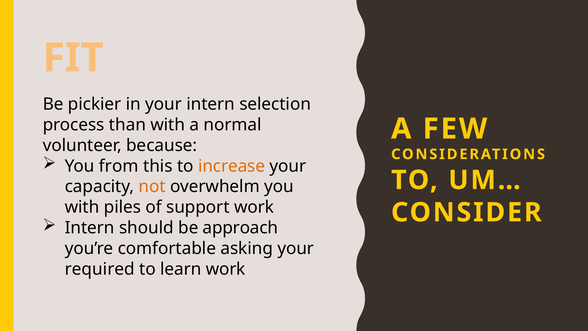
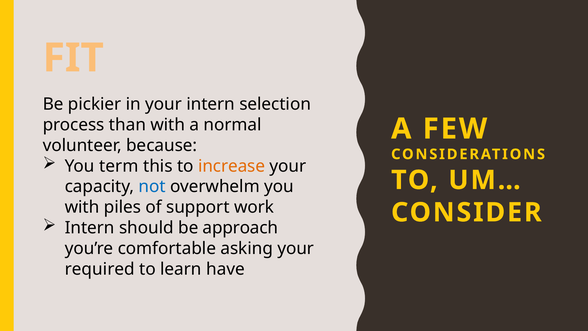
from: from -> term
not colour: orange -> blue
learn work: work -> have
